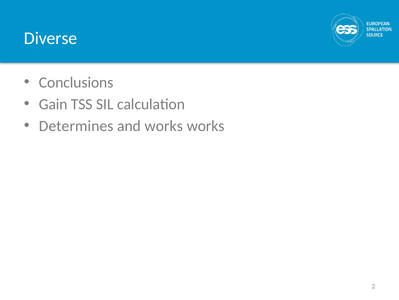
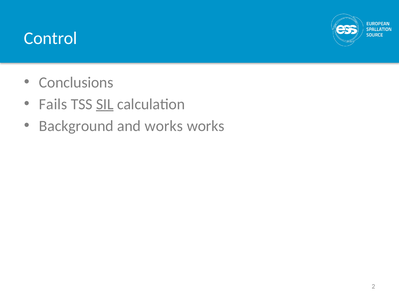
Diverse: Diverse -> Control
Gain: Gain -> Fails
SIL underline: none -> present
Determines: Determines -> Background
